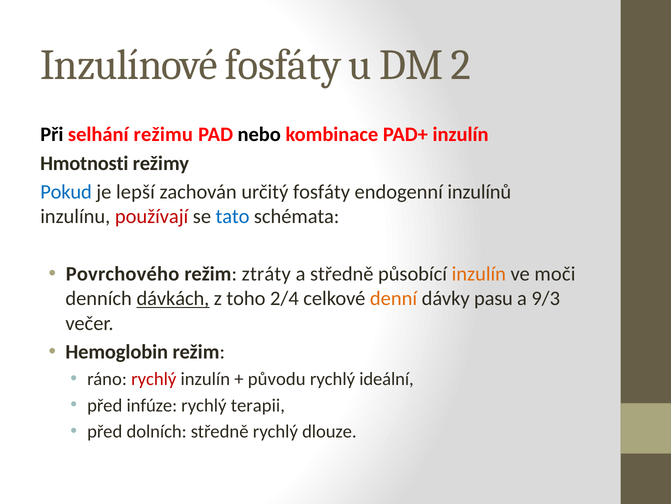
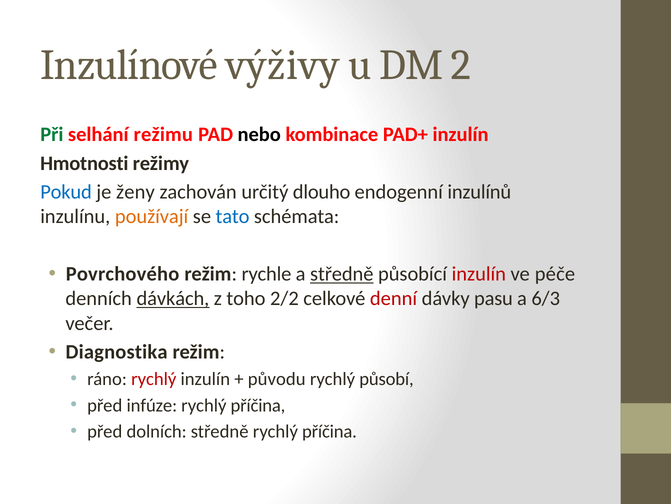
Inzulínové fosfáty: fosfáty -> výživy
Při colour: black -> green
lepší: lepší -> ženy
určitý fosfáty: fosfáty -> dlouho
používají colour: red -> orange
ztráty: ztráty -> rychle
středně at (342, 274) underline: none -> present
inzulín at (479, 274) colour: orange -> red
moči: moči -> péče
2/4: 2/4 -> 2/2
denní colour: orange -> red
9/3: 9/3 -> 6/3
Hemoglobin: Hemoglobin -> Diagnostika
ideální: ideální -> působí
terapii at (258, 405): terapii -> příčina
středně rychlý dlouze: dlouze -> příčina
